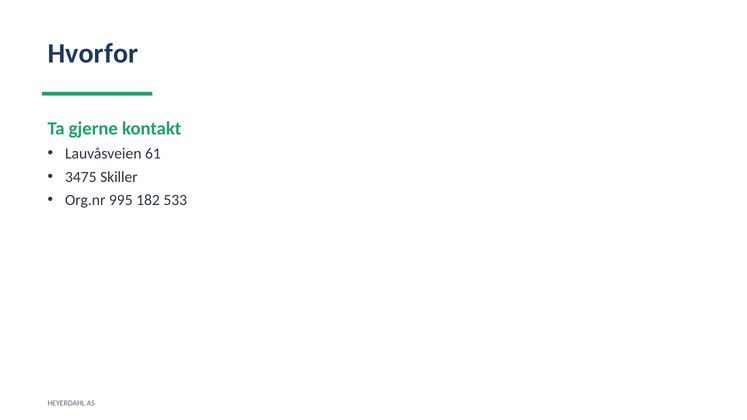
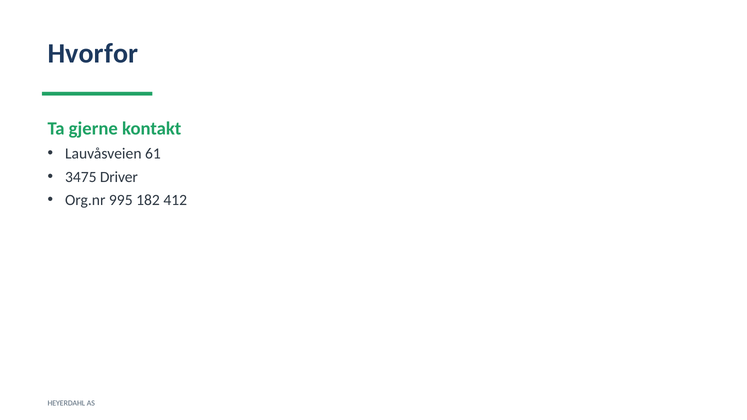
Skiller: Skiller -> Driver
533: 533 -> 412
